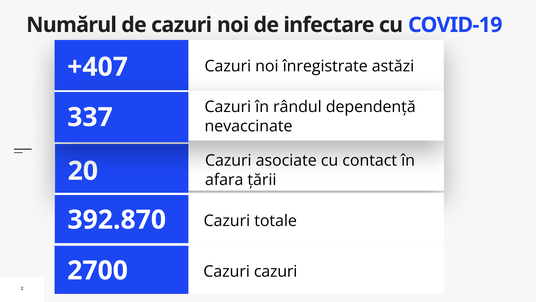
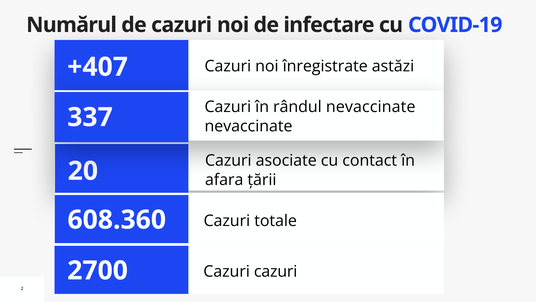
rândul dependență: dependență -> nevaccinate
392.870: 392.870 -> 608.360
